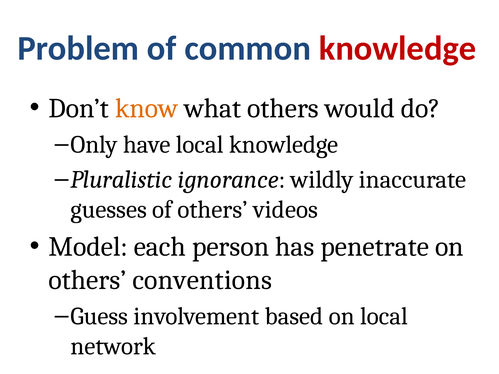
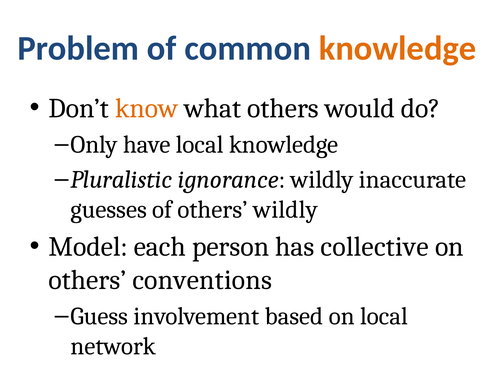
knowledge at (398, 49) colour: red -> orange
others videos: videos -> wildly
penetrate: penetrate -> collective
